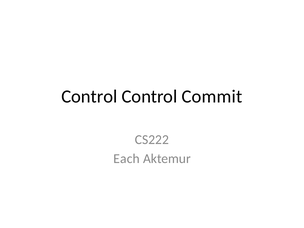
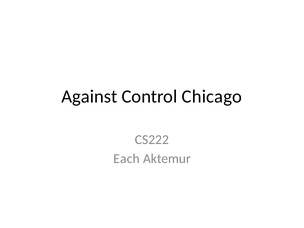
Control at (89, 97): Control -> Against
Commit: Commit -> Chicago
